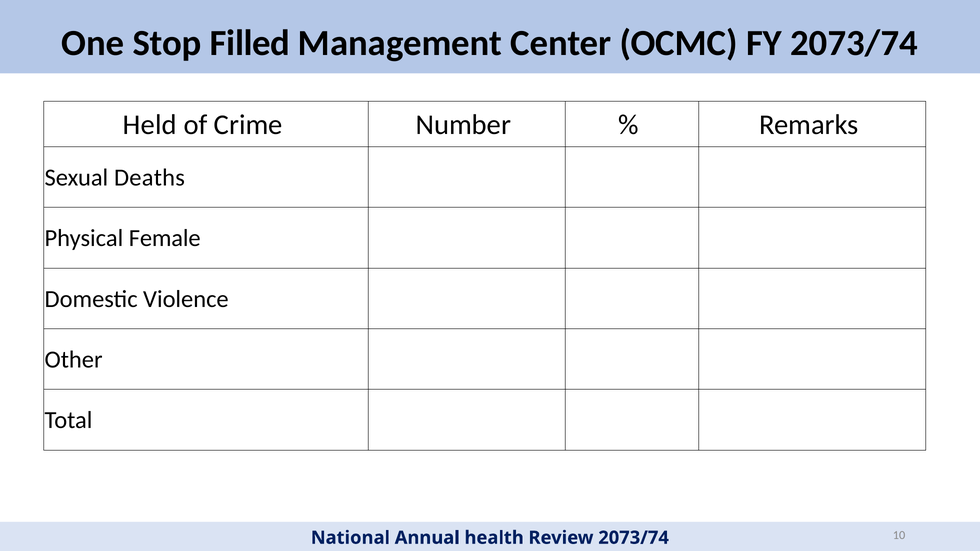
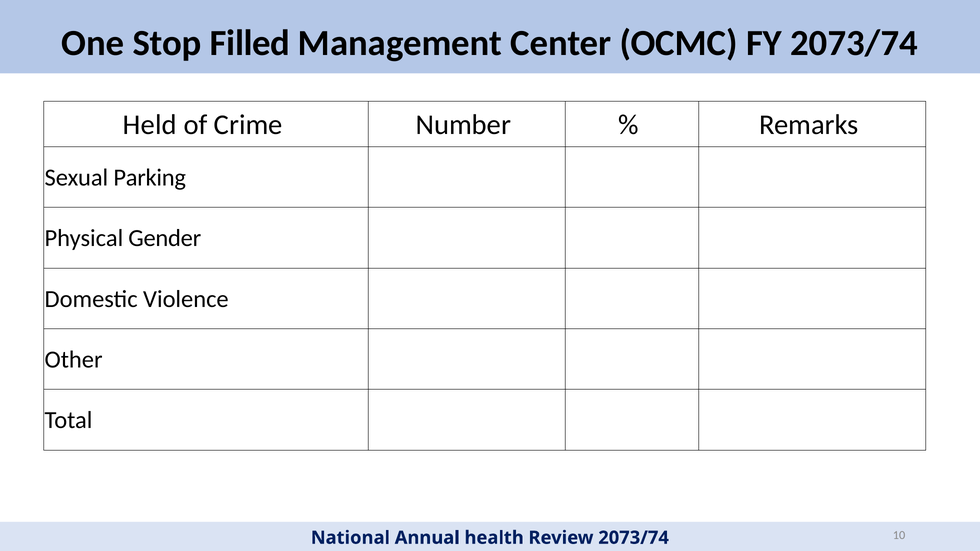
Deaths: Deaths -> Parking
Female: Female -> Gender
